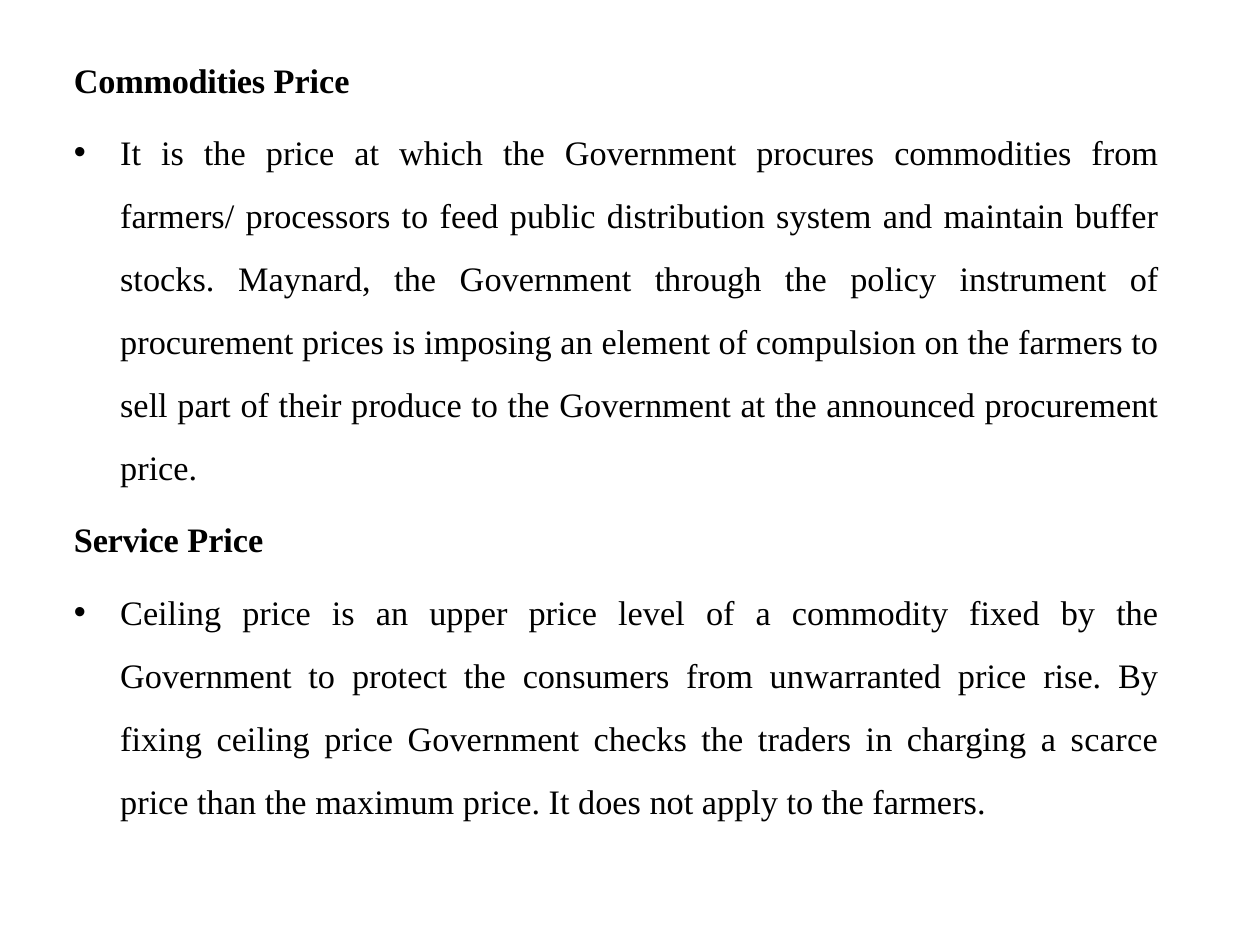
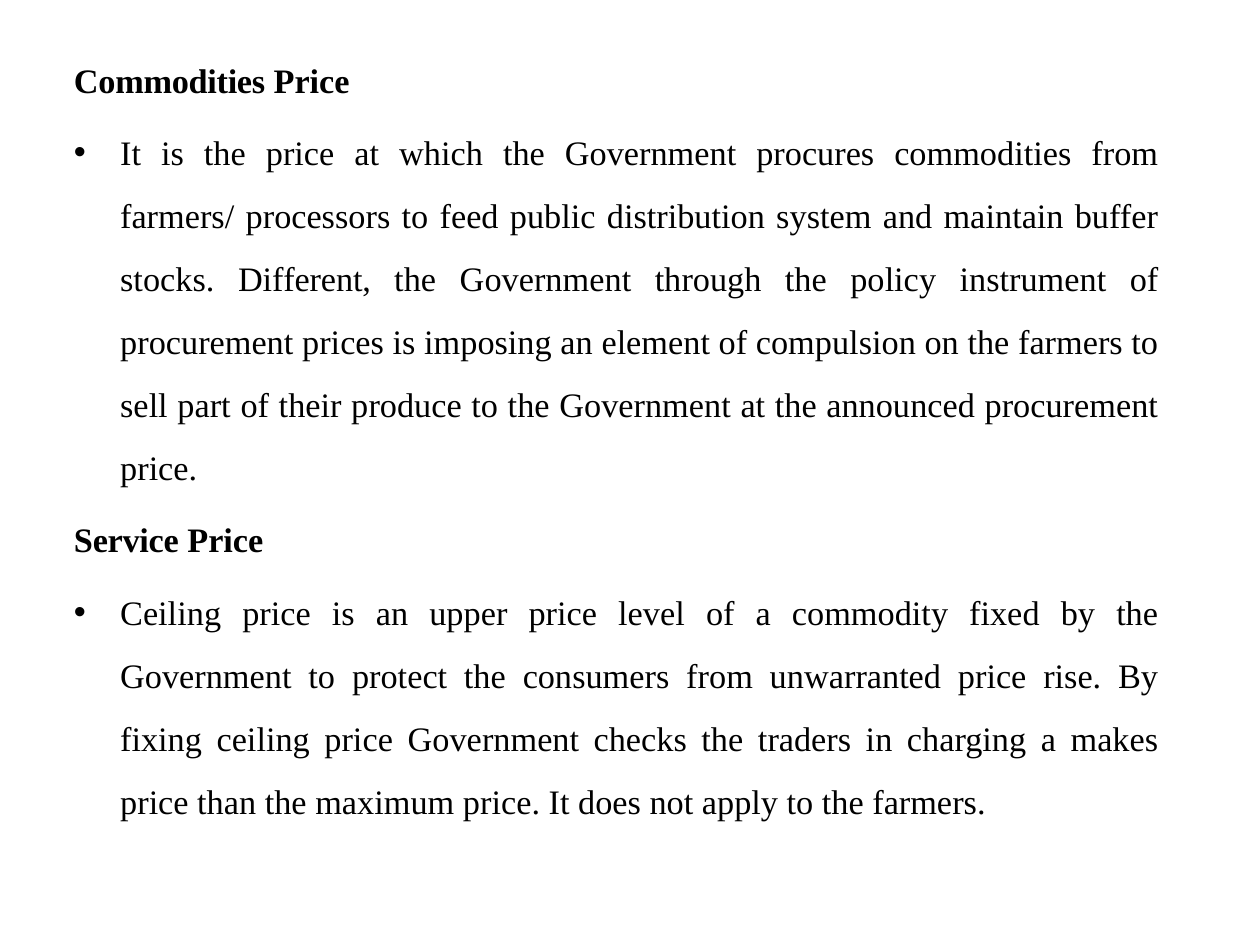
Maynard: Maynard -> Different
scarce: scarce -> makes
